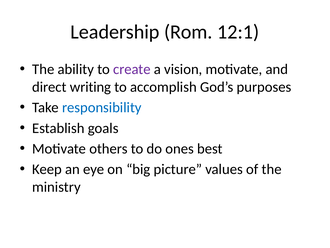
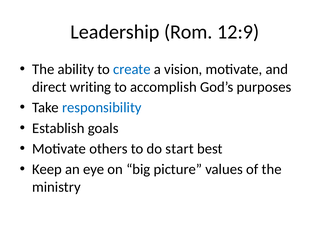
12:1: 12:1 -> 12:9
create colour: purple -> blue
ones: ones -> start
